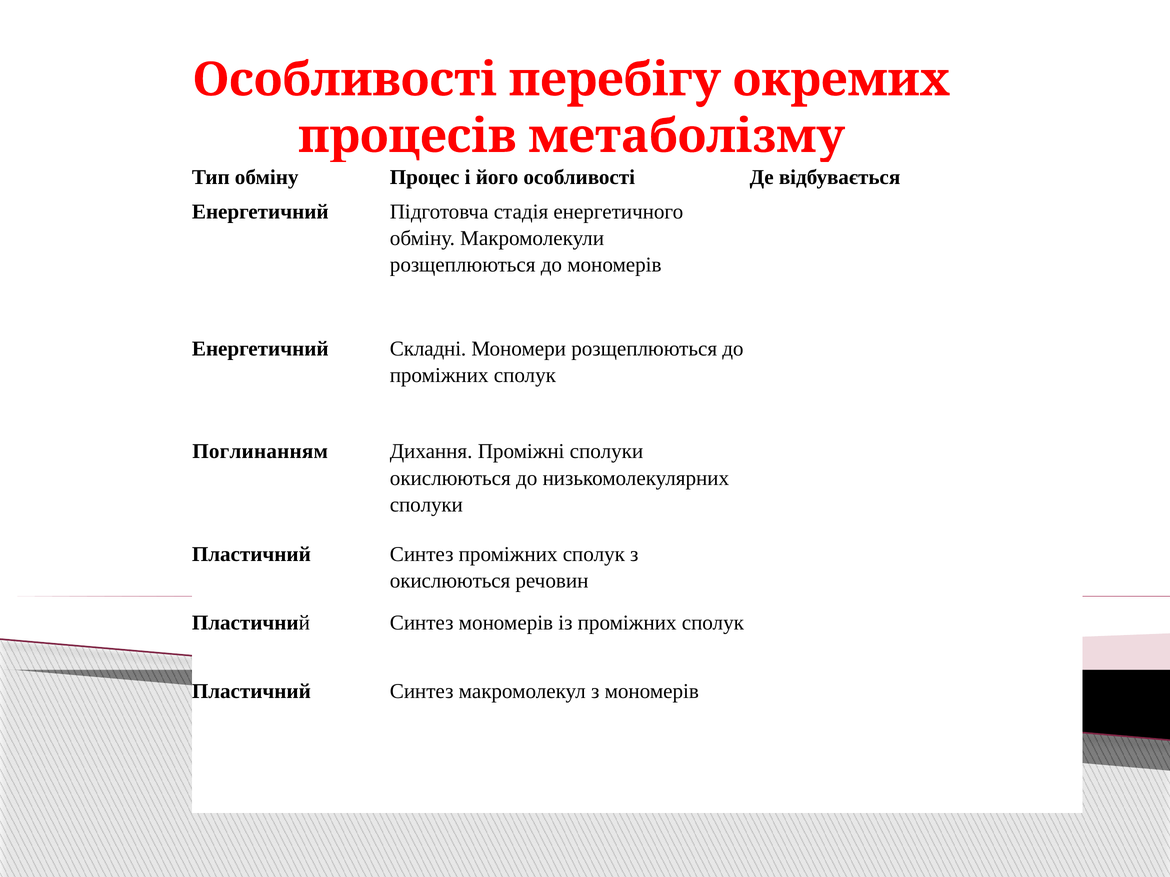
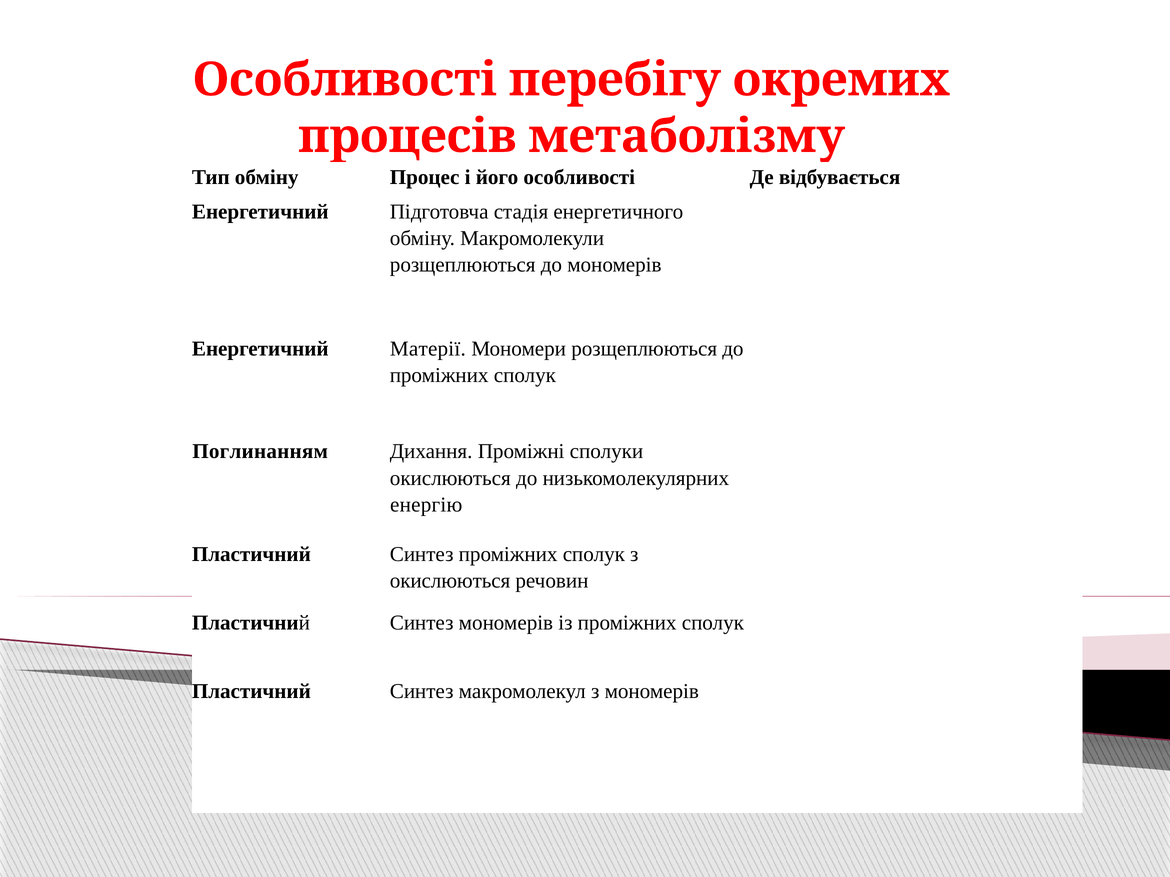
Складні: Складні -> Матерії
сполуки at (426, 505): сполуки -> енергію
